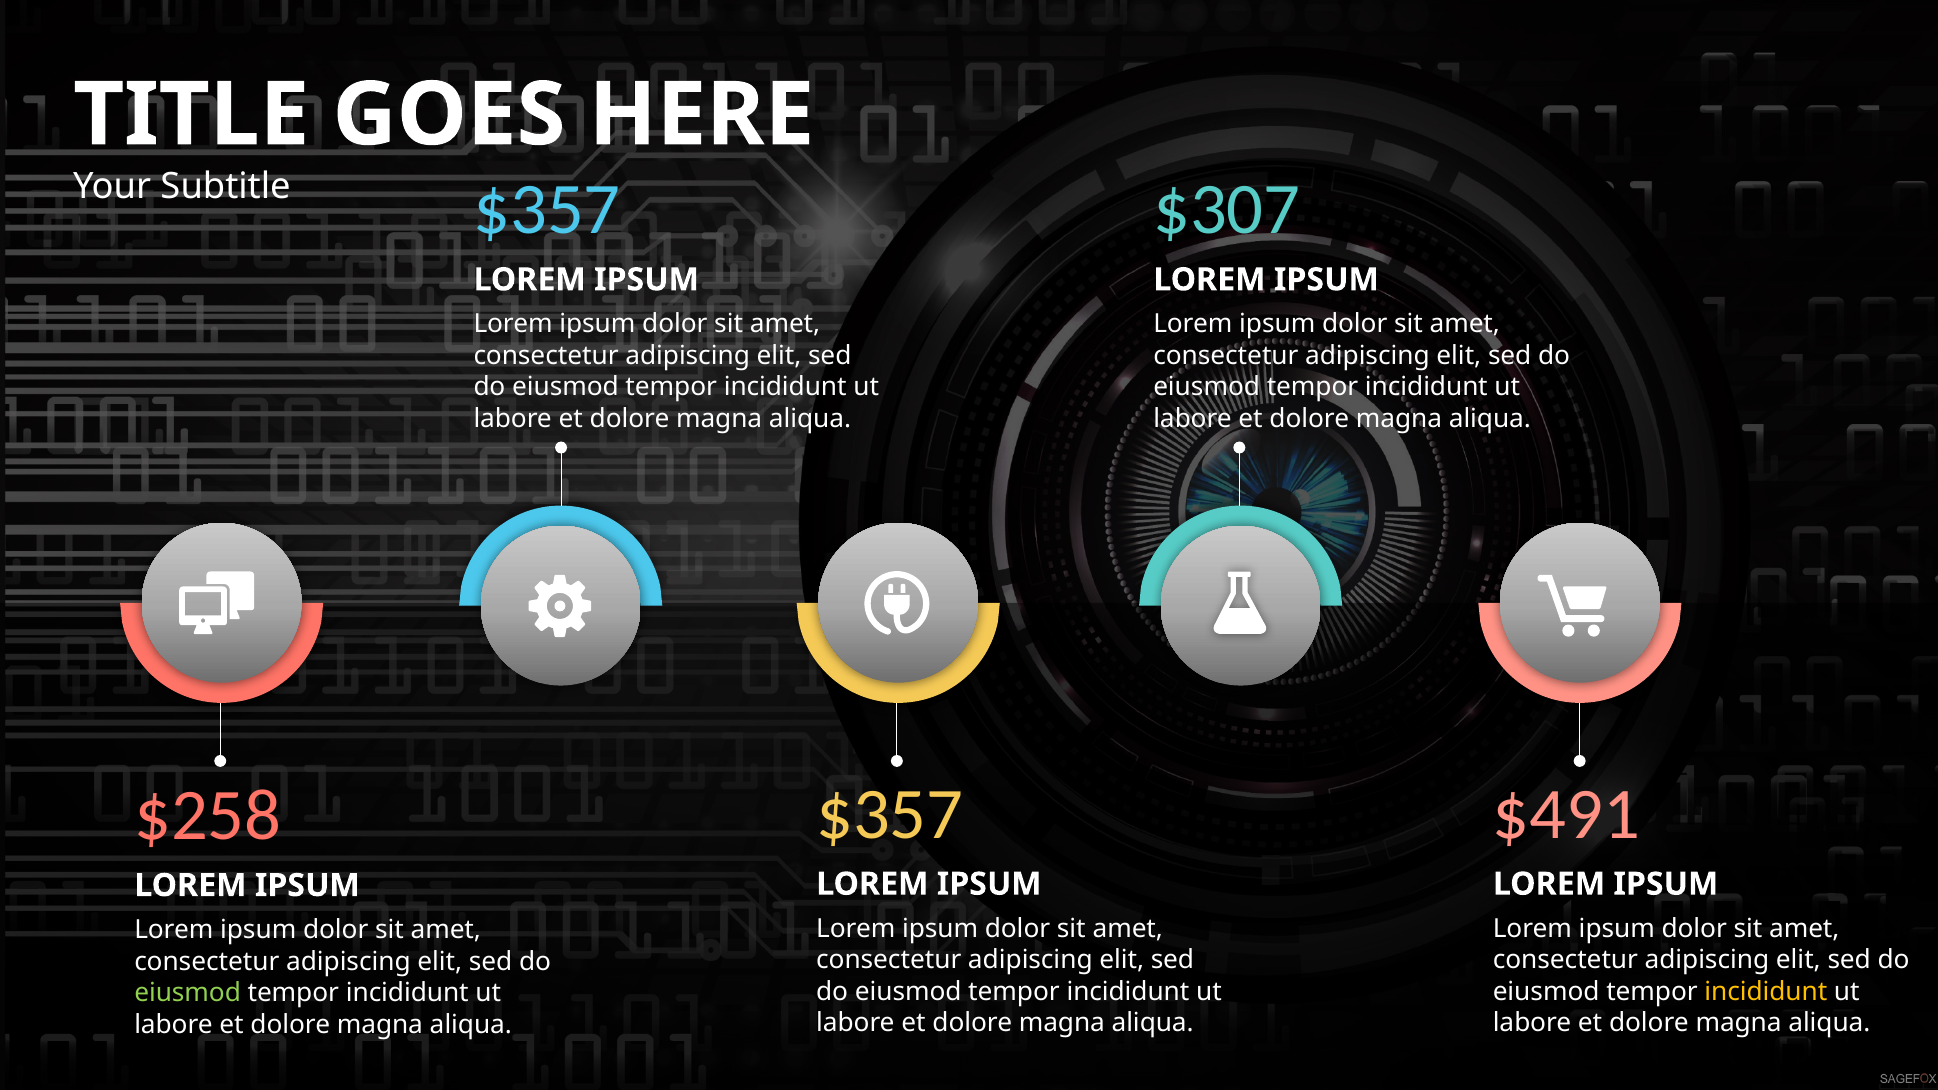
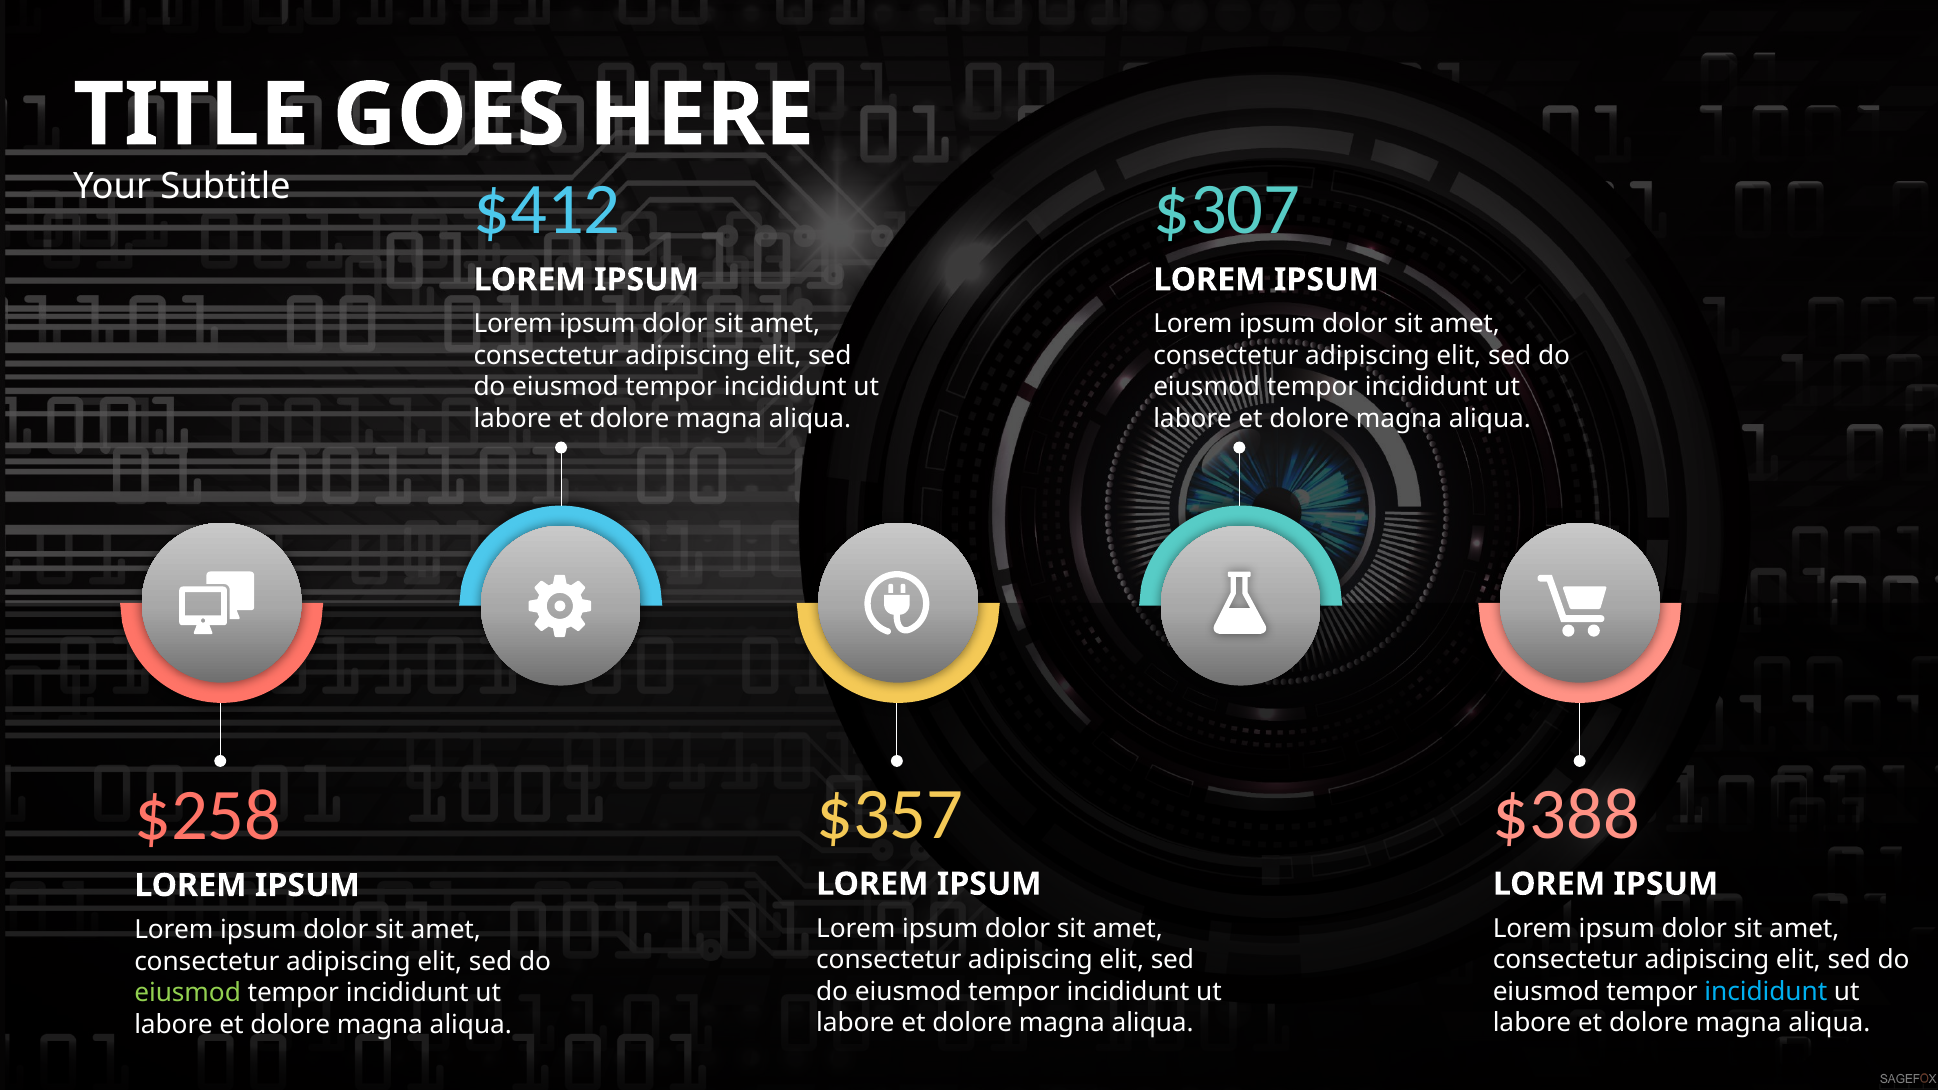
$357 at (547, 210): $357 -> $412
$491: $491 -> $388
incididunt at (1766, 992) colour: yellow -> light blue
